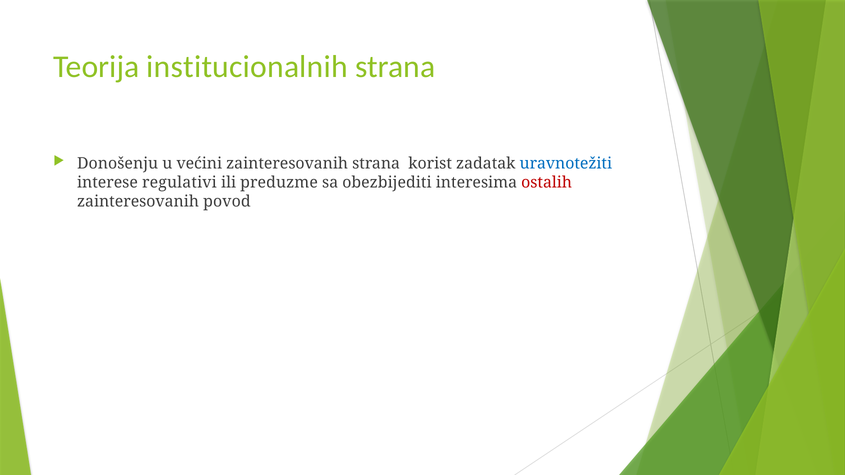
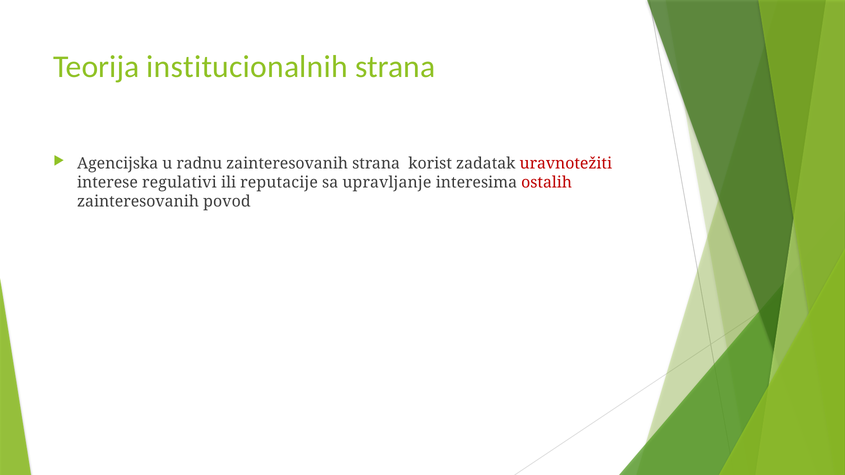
Donošenju: Donošenju -> Agencijska
većini: većini -> radnu
uravnotežiti colour: blue -> red
preduzme: preduzme -> reputacije
obezbijediti: obezbijediti -> upravljanje
